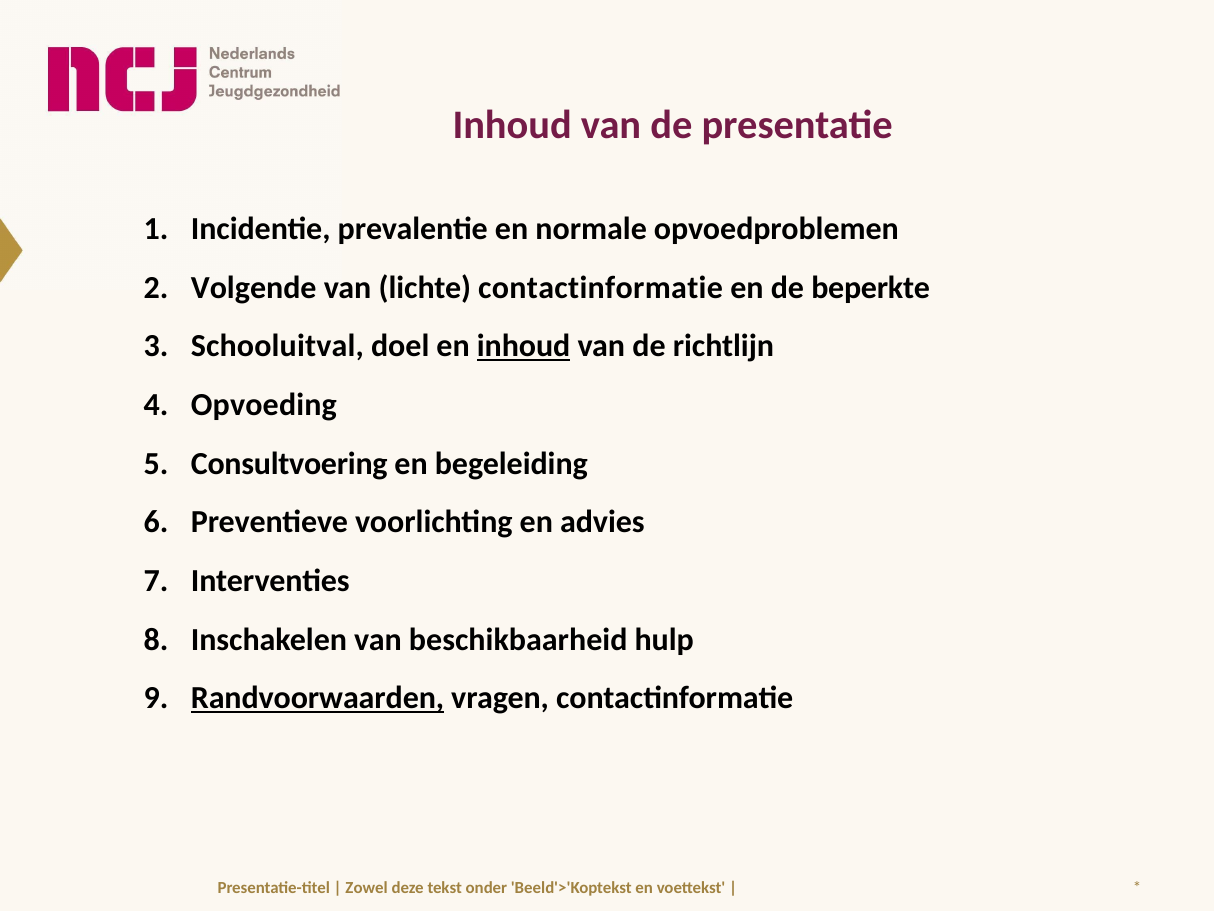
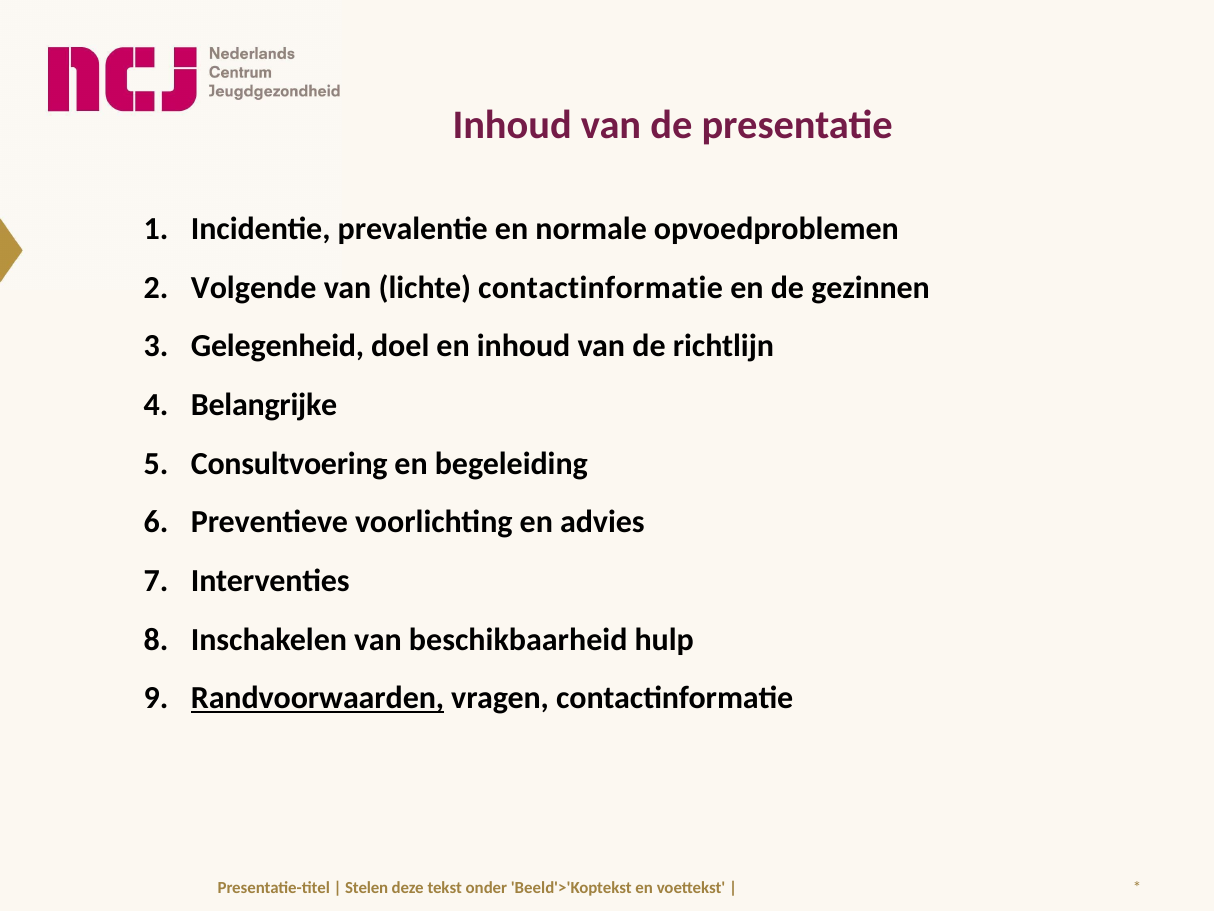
beperkte: beperkte -> gezinnen
Schooluitval: Schooluitval -> Gelegenheid
inhoud at (524, 346) underline: present -> none
Opvoeding: Opvoeding -> Belangrijke
Zowel: Zowel -> Stelen
